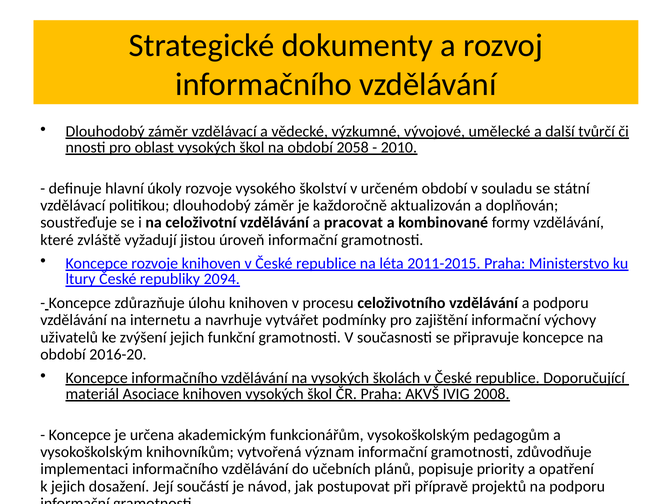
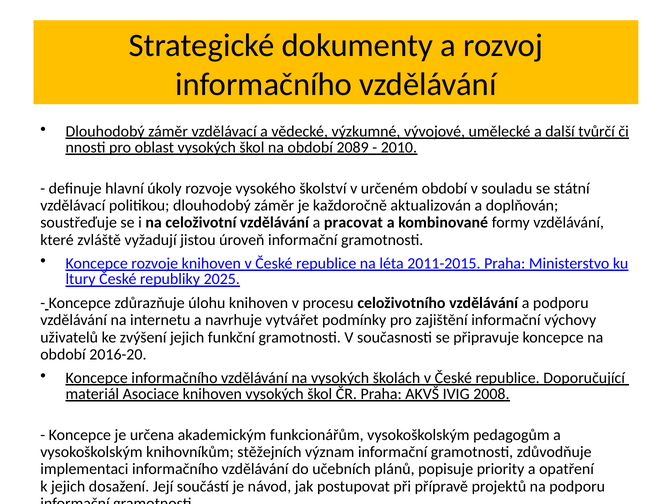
2058: 2058 -> 2089
2094: 2094 -> 2025
vytvořená: vytvořená -> stěžejních
